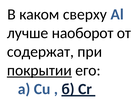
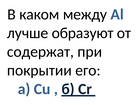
сверху: сверху -> между
наоборот: наоборот -> образуют
покрытии underline: present -> none
